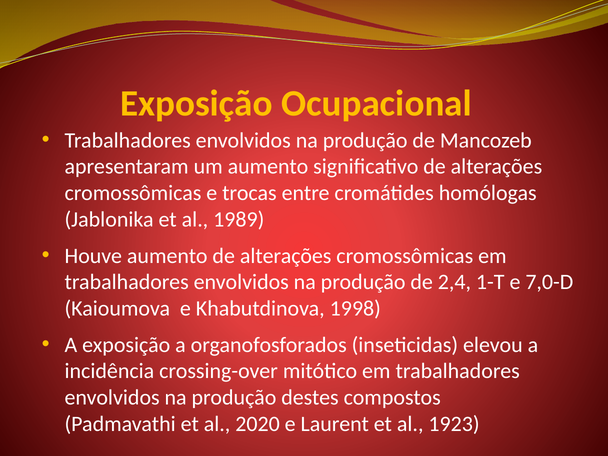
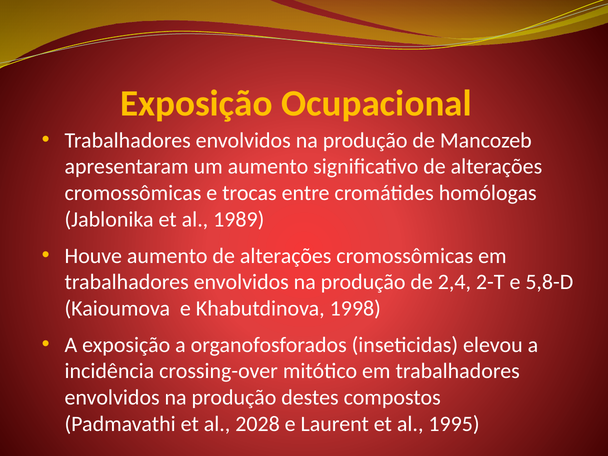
1-T: 1-T -> 2-T
7,0-D: 7,0-D -> 5,8-D
2020: 2020 -> 2028
1923: 1923 -> 1995
